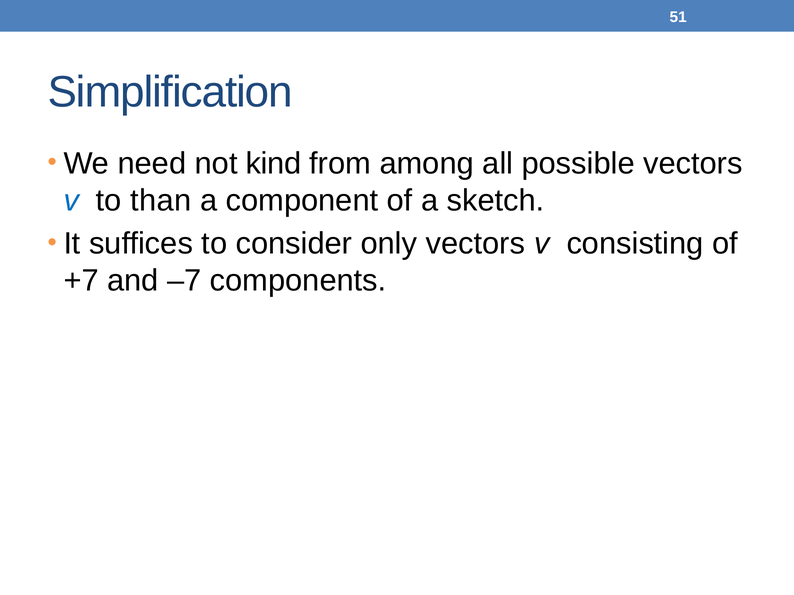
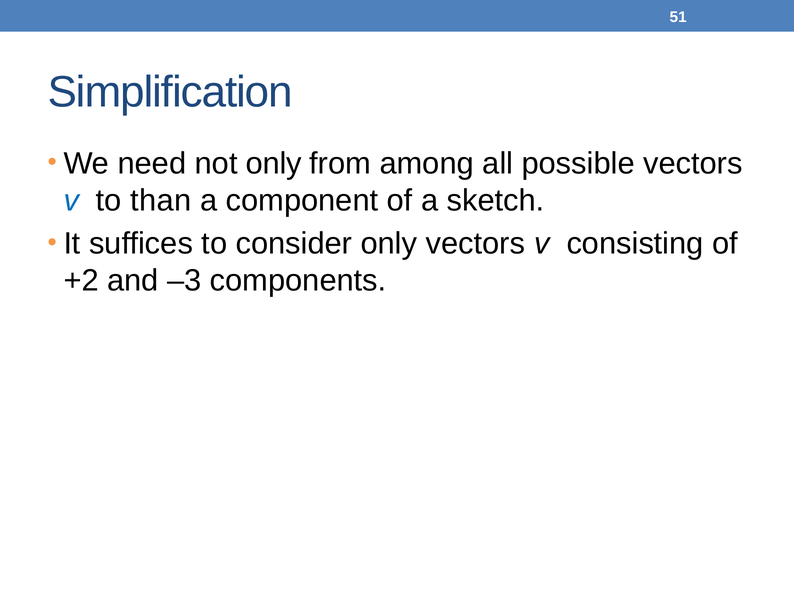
not kind: kind -> only
+7: +7 -> +2
–7: –7 -> –3
